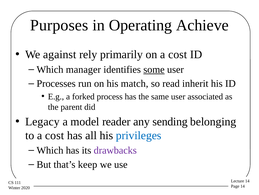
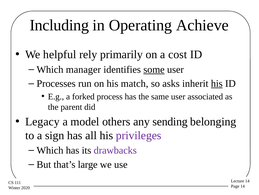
Purposes: Purposes -> Including
against: against -> helpful
read: read -> asks
his at (217, 83) underline: none -> present
reader: reader -> others
to a cost: cost -> sign
privileges colour: blue -> purple
keep: keep -> large
